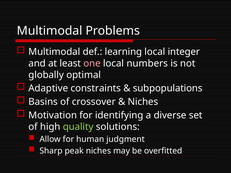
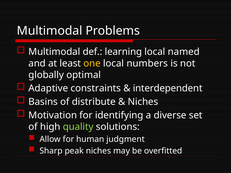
integer: integer -> named
one colour: pink -> yellow
subpopulations: subpopulations -> interdependent
crossover: crossover -> distribute
